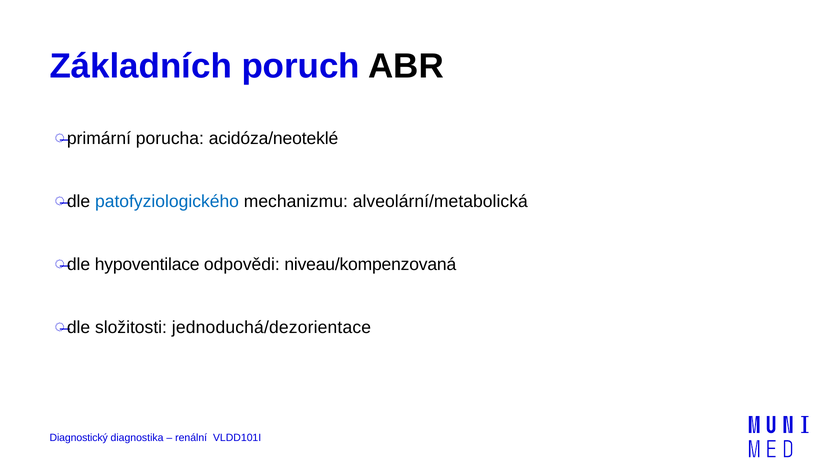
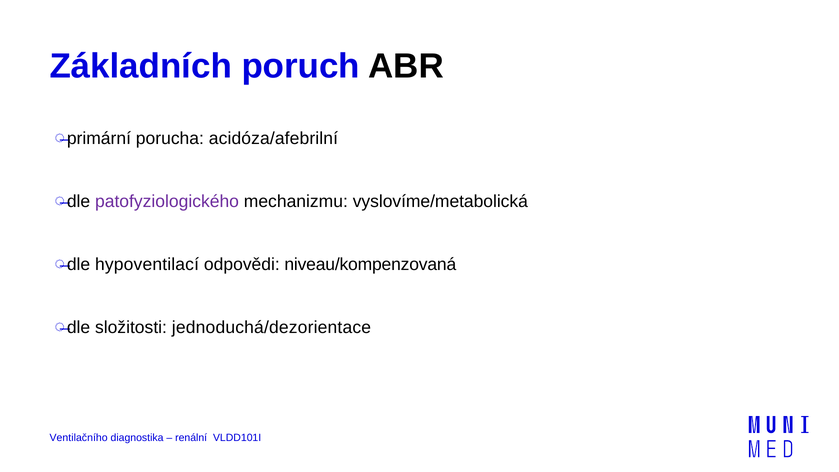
acidóza/neoteklé: acidóza/neoteklé -> acidóza/afebrilní
patofyziologického colour: blue -> purple
alveolární/metabolická: alveolární/metabolická -> vyslovíme/metabolická
hypoventilace: hypoventilace -> hypoventilací
Diagnostický: Diagnostický -> Ventilačního
